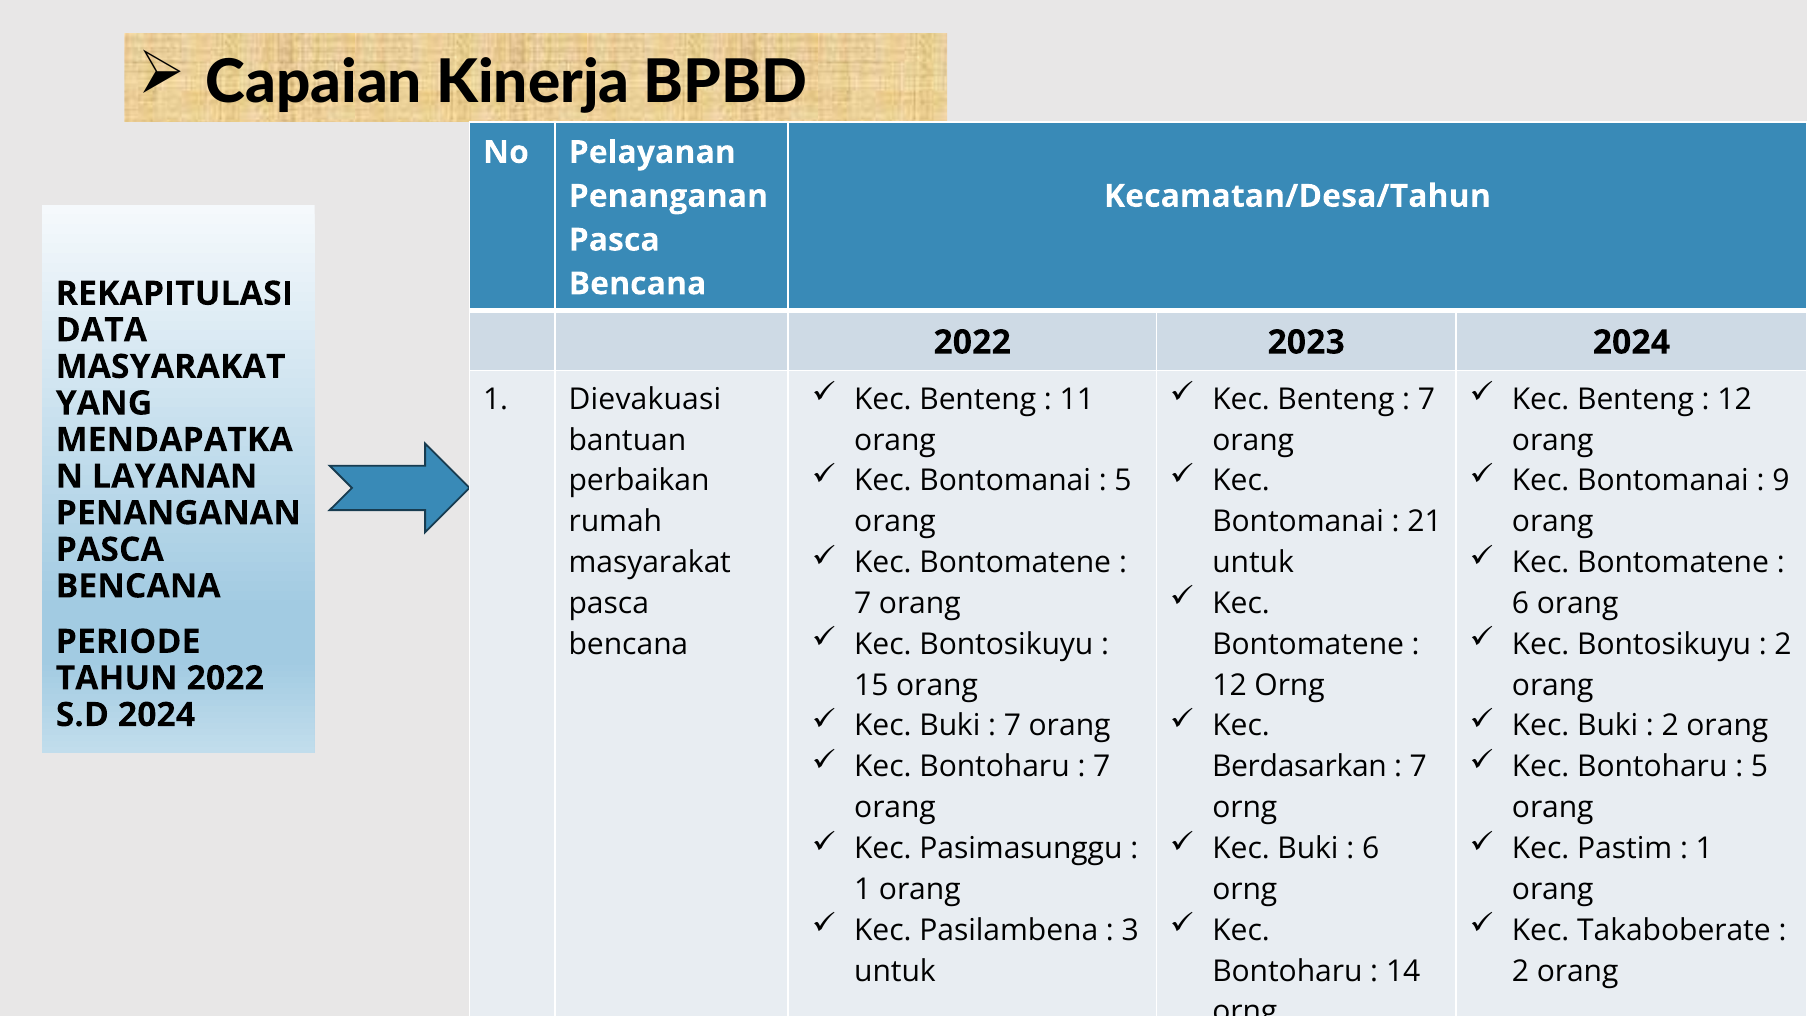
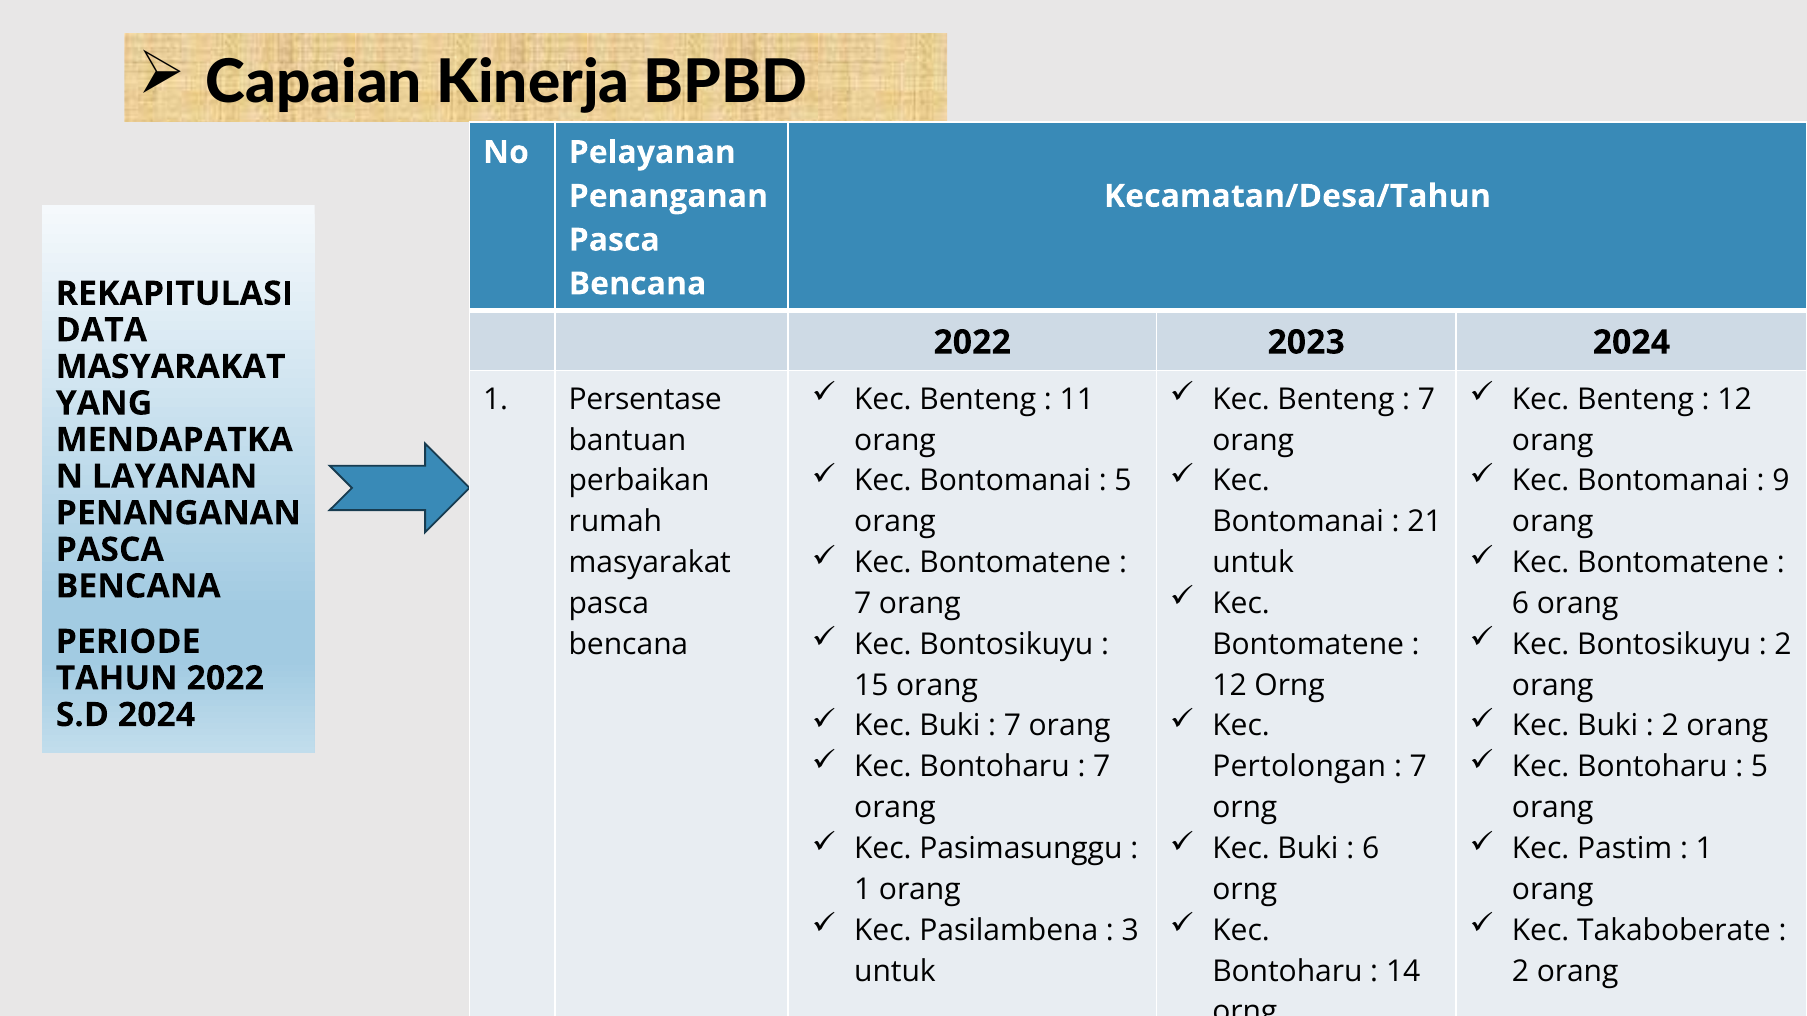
Dievakuasi: Dievakuasi -> Persentase
Berdasarkan: Berdasarkan -> Pertolongan
